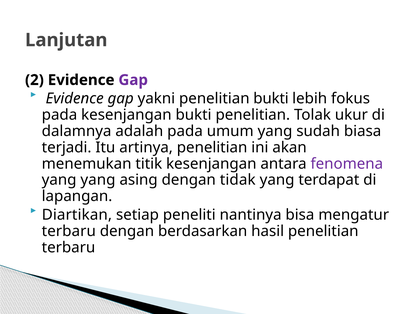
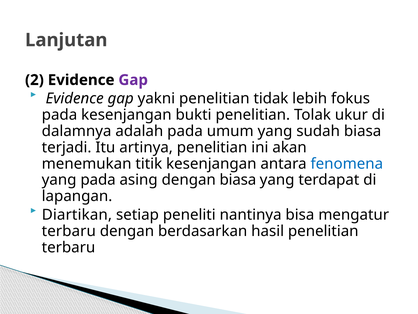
penelitian bukti: bukti -> tidak
fenomena colour: purple -> blue
yang yang: yang -> pada
dengan tidak: tidak -> biasa
